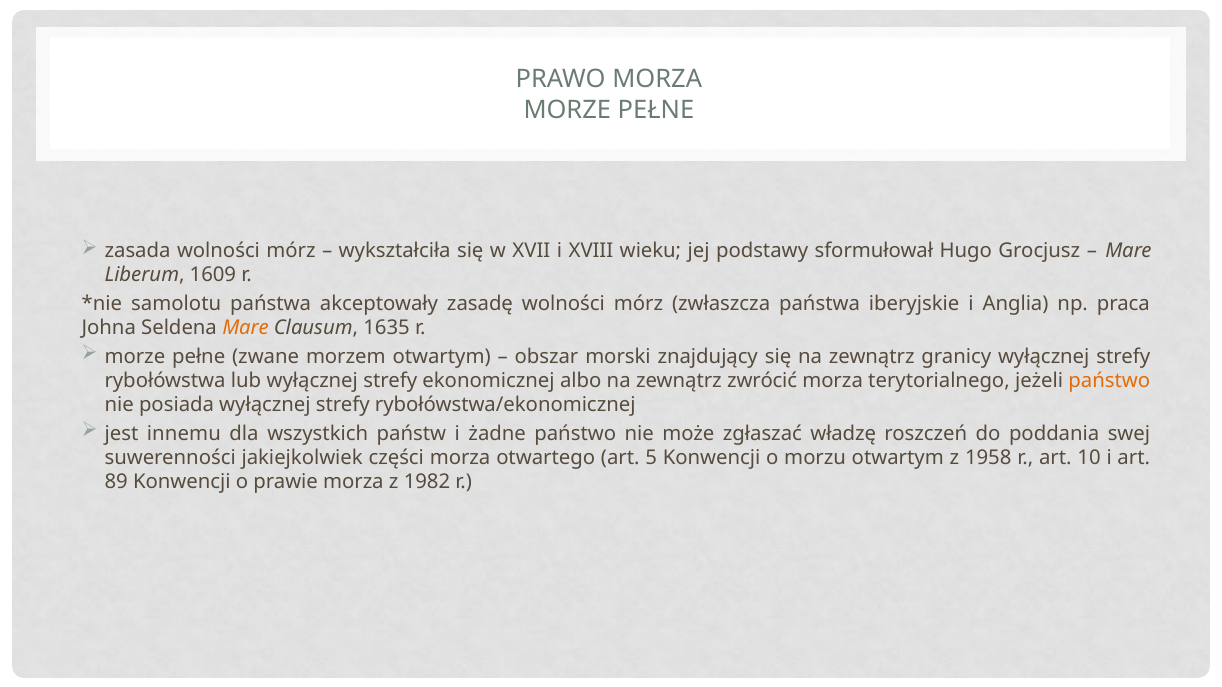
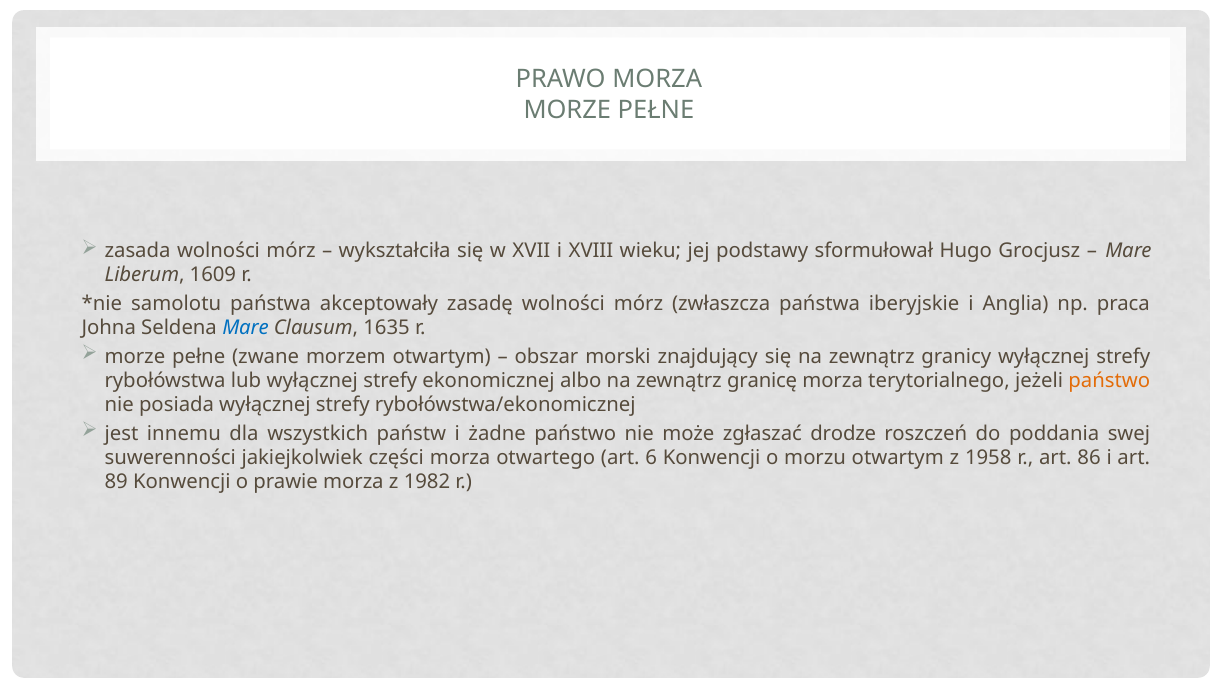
Mare at (245, 328) colour: orange -> blue
zwrócić: zwrócić -> granicę
władzę: władzę -> drodze
5: 5 -> 6
10: 10 -> 86
